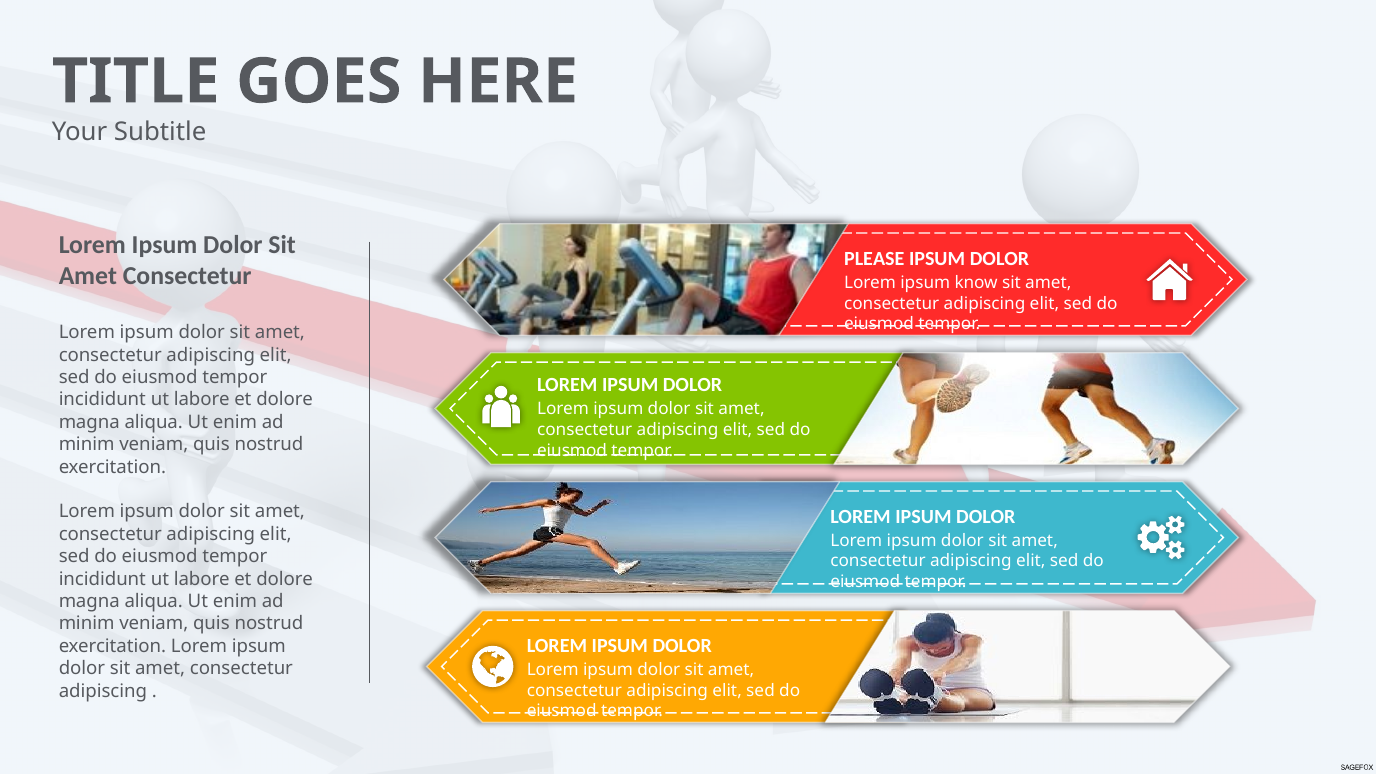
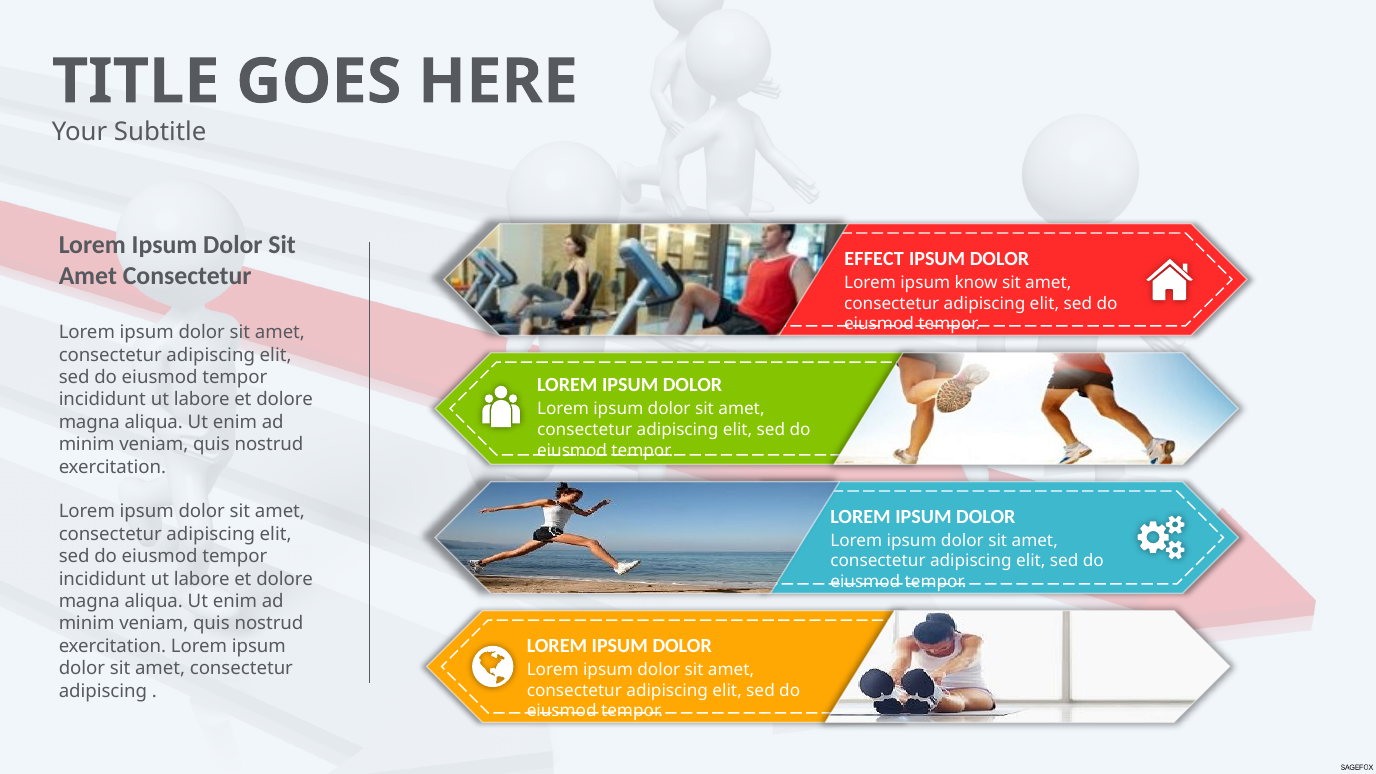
PLEASE: PLEASE -> EFFECT
